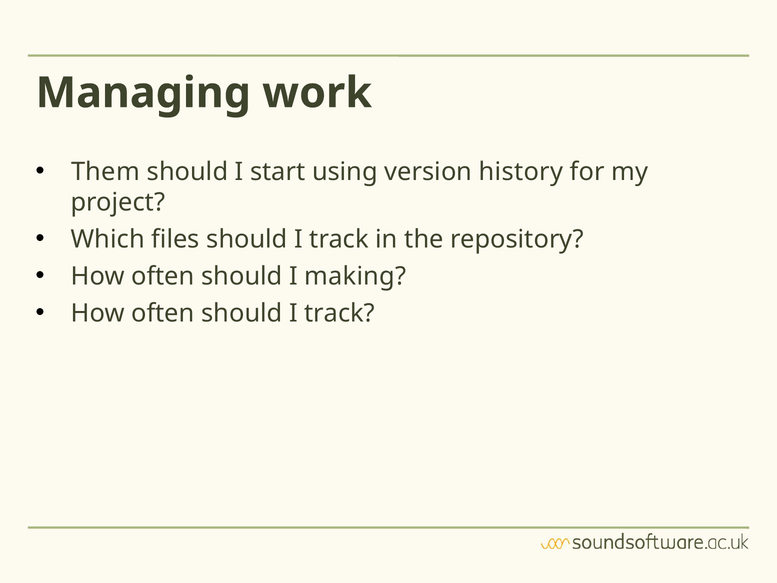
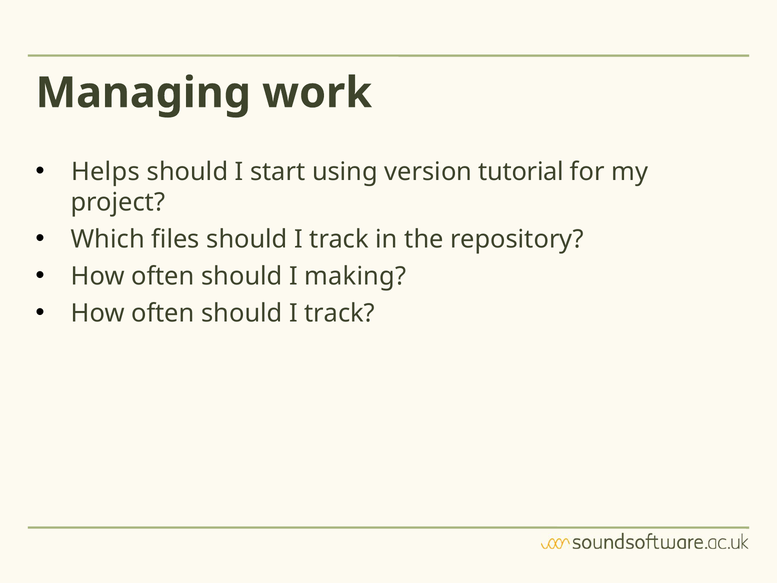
Them: Them -> Helps
history: history -> tutorial
